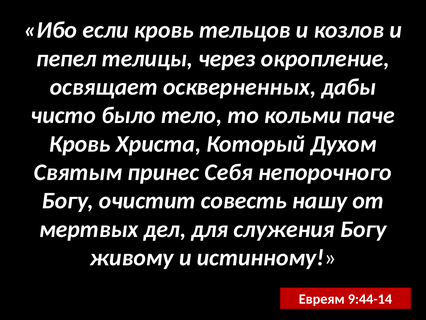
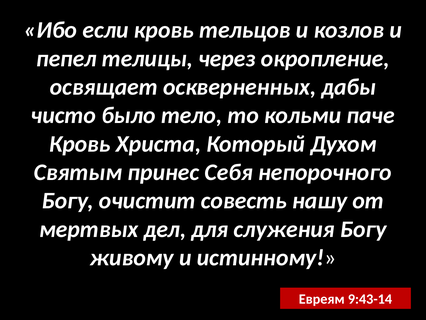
9:44-14: 9:44-14 -> 9:43-14
